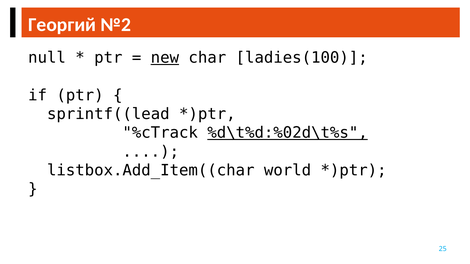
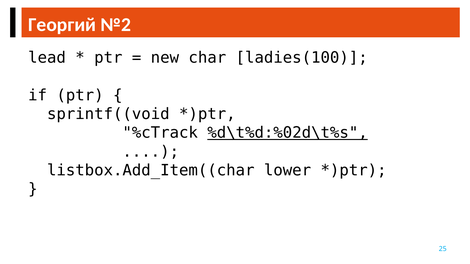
null: null -> lead
new underline: present -> none
sprintf((lead: sprintf((lead -> sprintf((void
world: world -> lower
